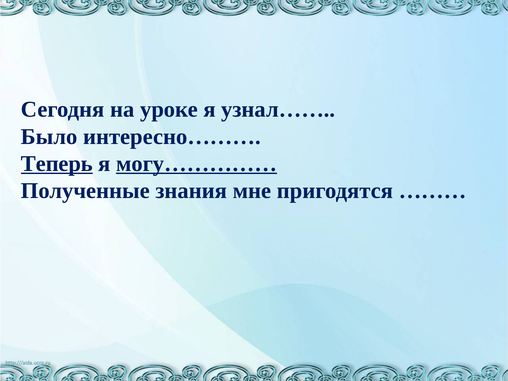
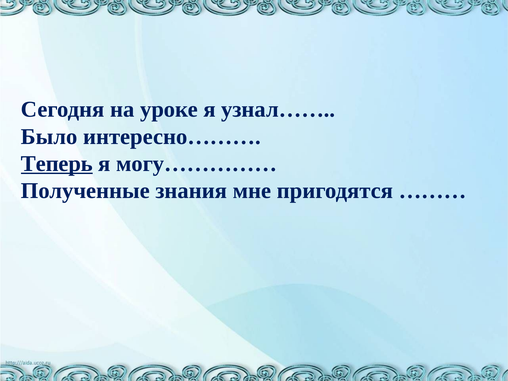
могу…………… underline: present -> none
